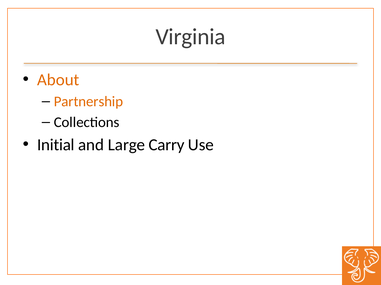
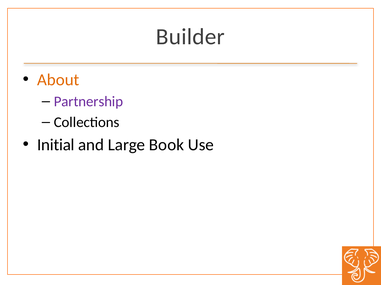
Virginia: Virginia -> Builder
Partnership colour: orange -> purple
Carry: Carry -> Book
